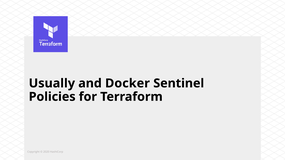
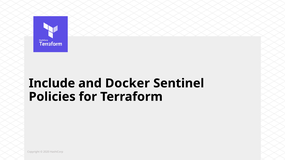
Usually: Usually -> Include
